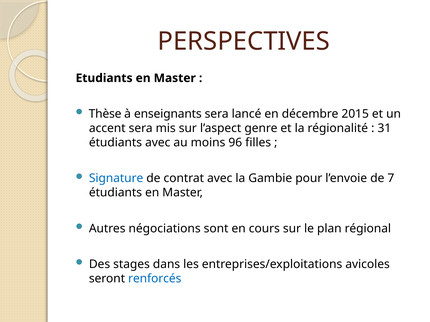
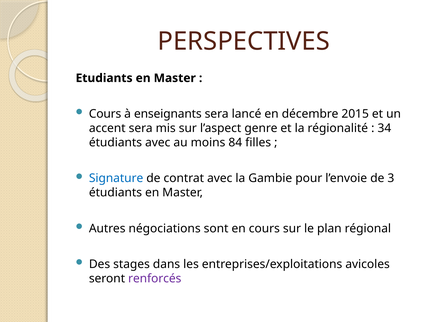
Thèse at (105, 114): Thèse -> Cours
31: 31 -> 34
96: 96 -> 84
7: 7 -> 3
renforcés colour: blue -> purple
